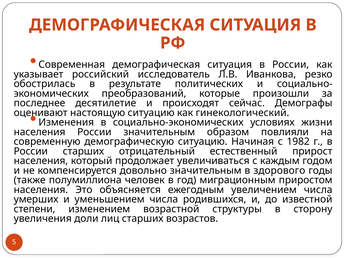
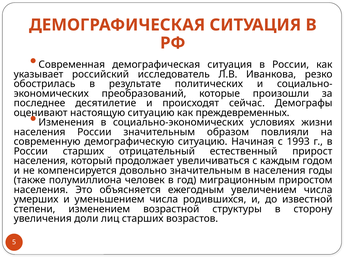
гинекологический: гинекологический -> преждевременных
1982: 1982 -> 1993
в здорового: здорового -> населения
